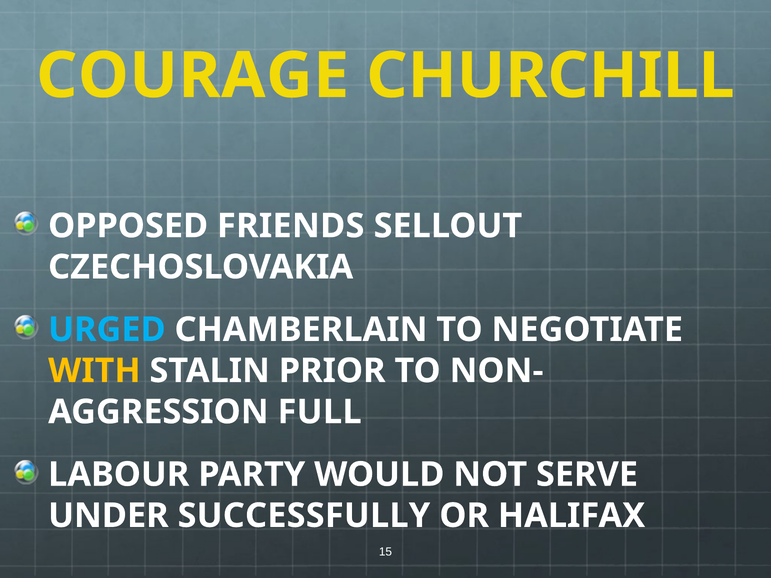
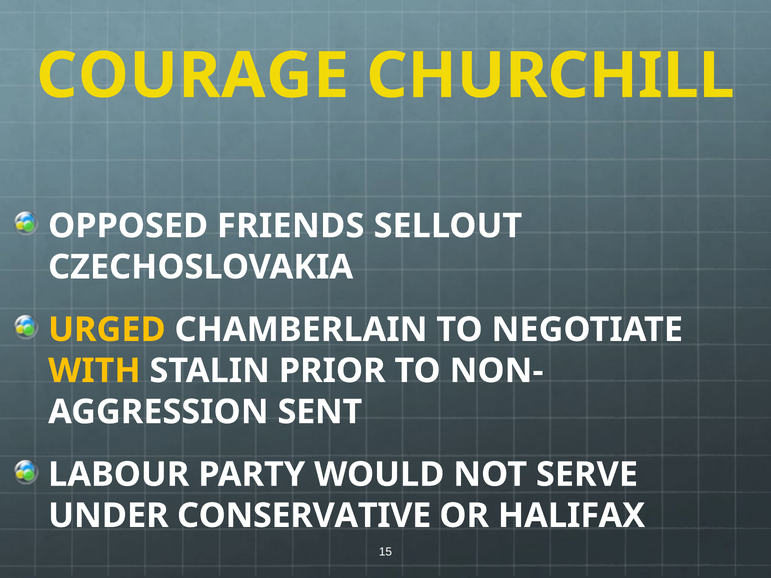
URGED colour: light blue -> yellow
FULL: FULL -> SENT
SUCCESSFULLY: SUCCESSFULLY -> CONSERVATIVE
